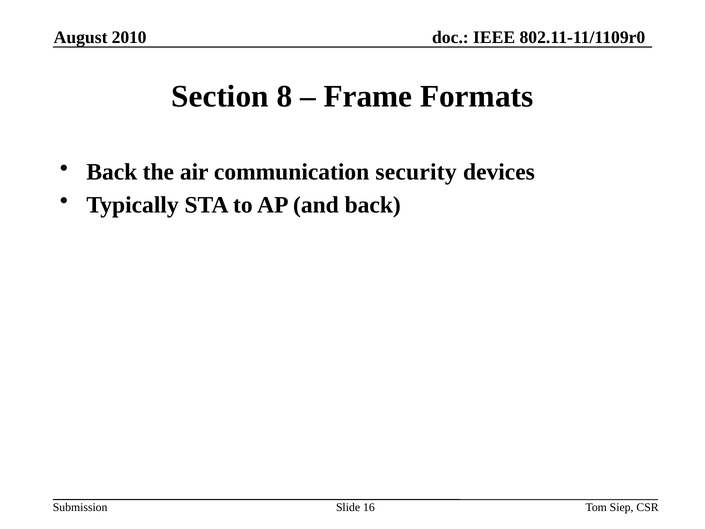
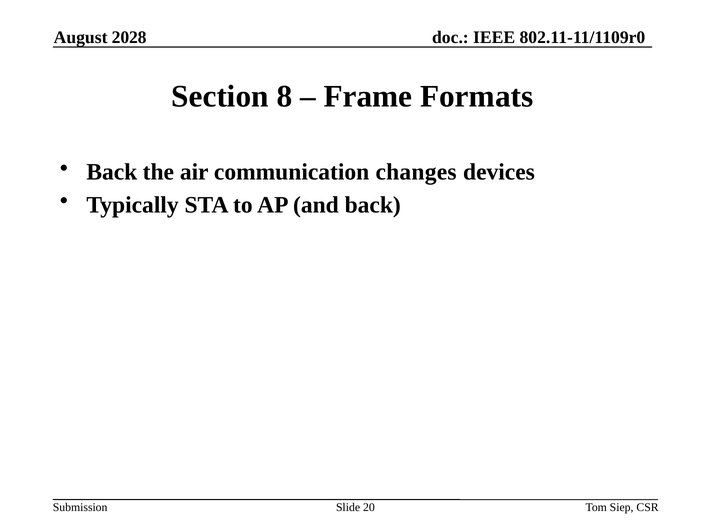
2010: 2010 -> 2028
security: security -> changes
16: 16 -> 20
